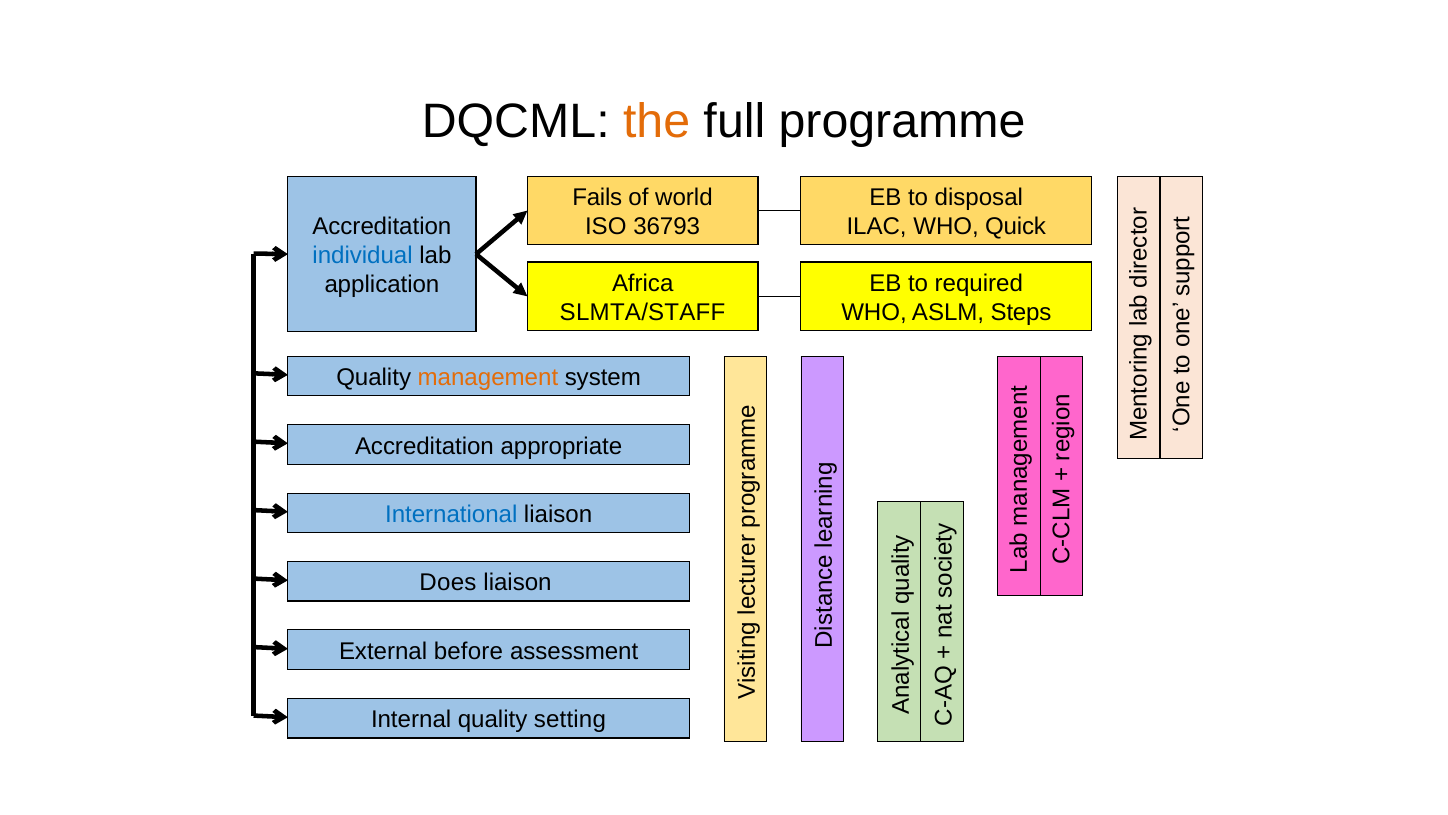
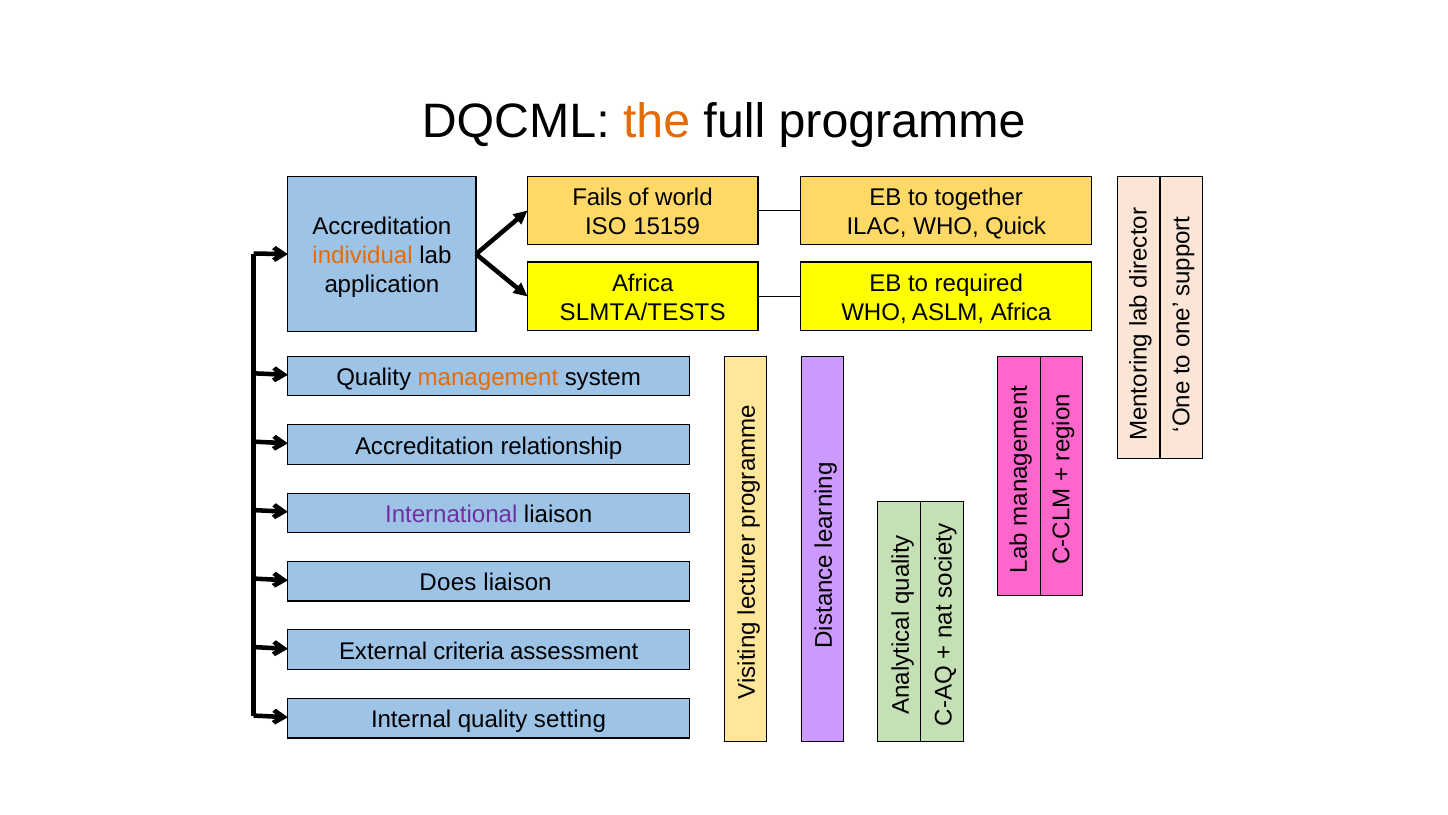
disposal: disposal -> together
36793: 36793 -> 15159
individual colour: blue -> orange
SLMTA/STAFF: SLMTA/STAFF -> SLMTA/TESTS
ASLM Steps: Steps -> Africa
appropriate: appropriate -> relationship
International colour: blue -> purple
before: before -> criteria
